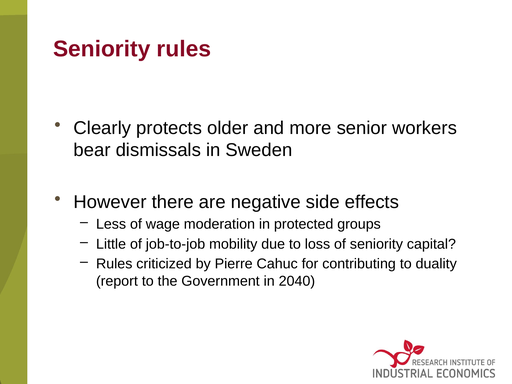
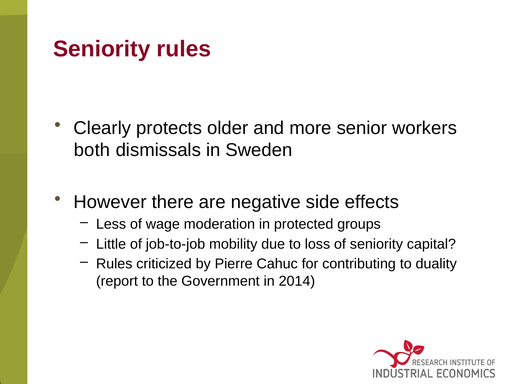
bear: bear -> both
2040: 2040 -> 2014
